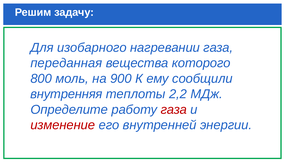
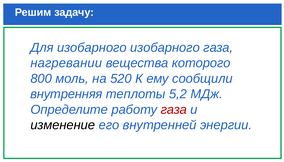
изобарного нагревании: нагревании -> изобарного
переданная: переданная -> нагревании
900: 900 -> 520
2,2: 2,2 -> 5,2
изменение colour: red -> black
